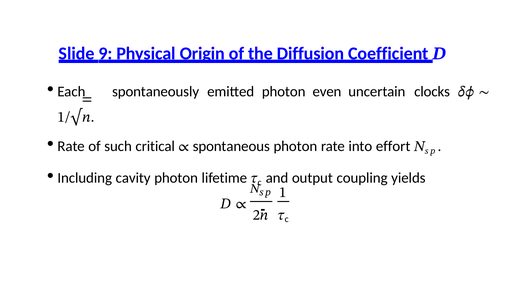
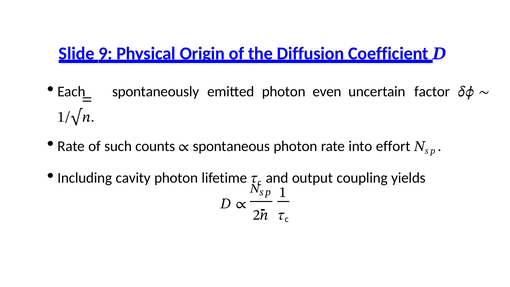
clocks: clocks -> factor
critical: critical -> counts
